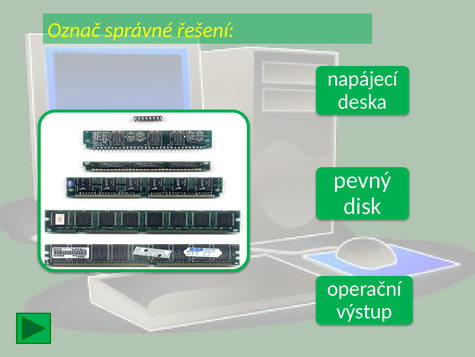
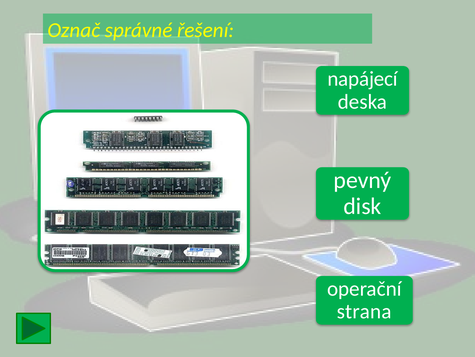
výstup: výstup -> strana
